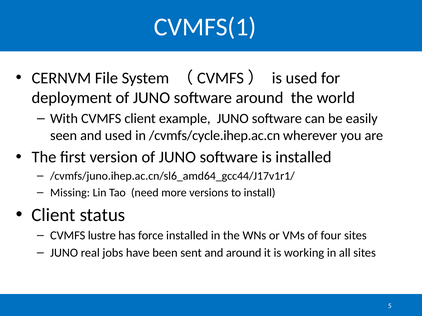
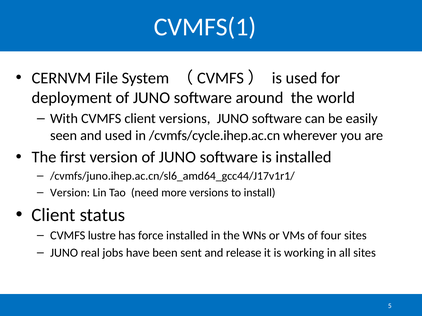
client example: example -> versions
Missing at (70, 193): Missing -> Version
and around: around -> release
